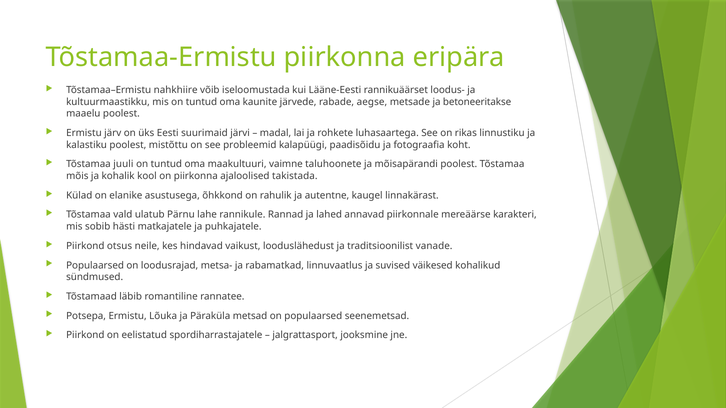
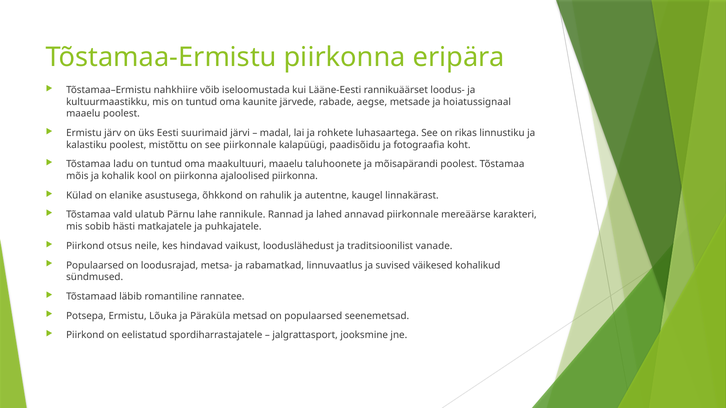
betoneeritakse: betoneeritakse -> hoiatussignaal
see probleemid: probleemid -> piirkonnale
juuli: juuli -> ladu
maakultuuri vaimne: vaimne -> maaelu
ajaloolised takistada: takistada -> piirkonna
